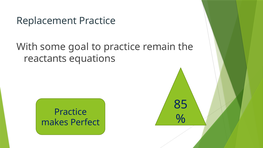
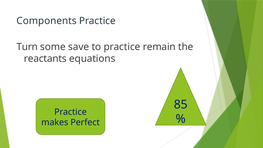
Replacement: Replacement -> Components
With: With -> Turn
goal: goal -> save
